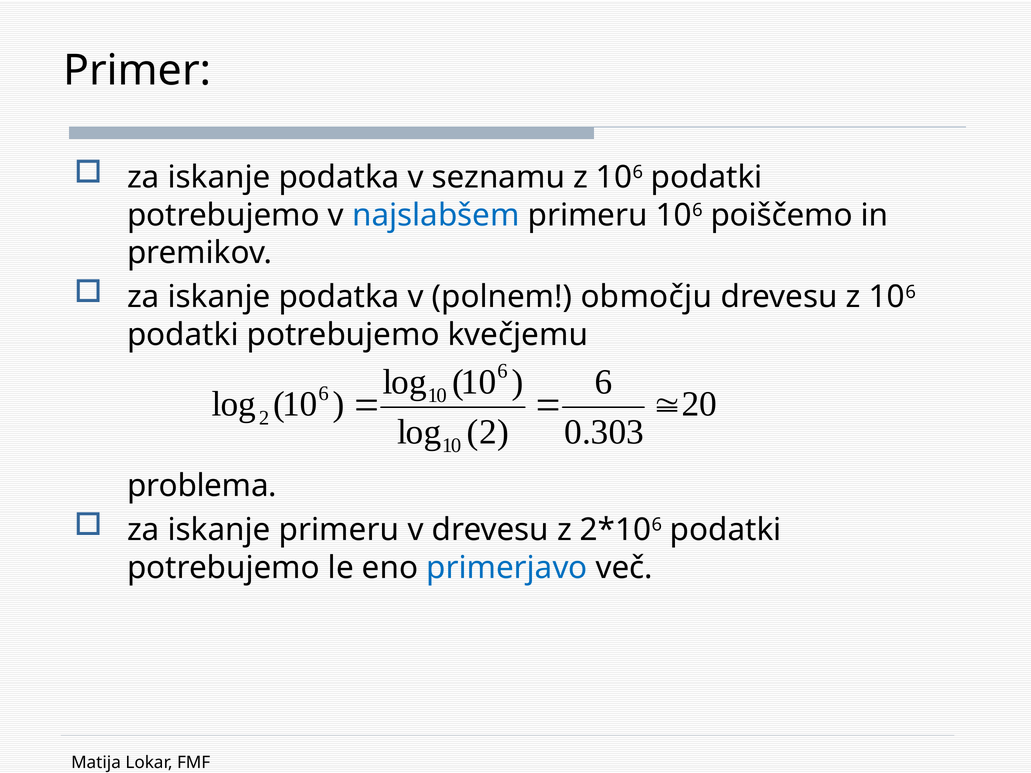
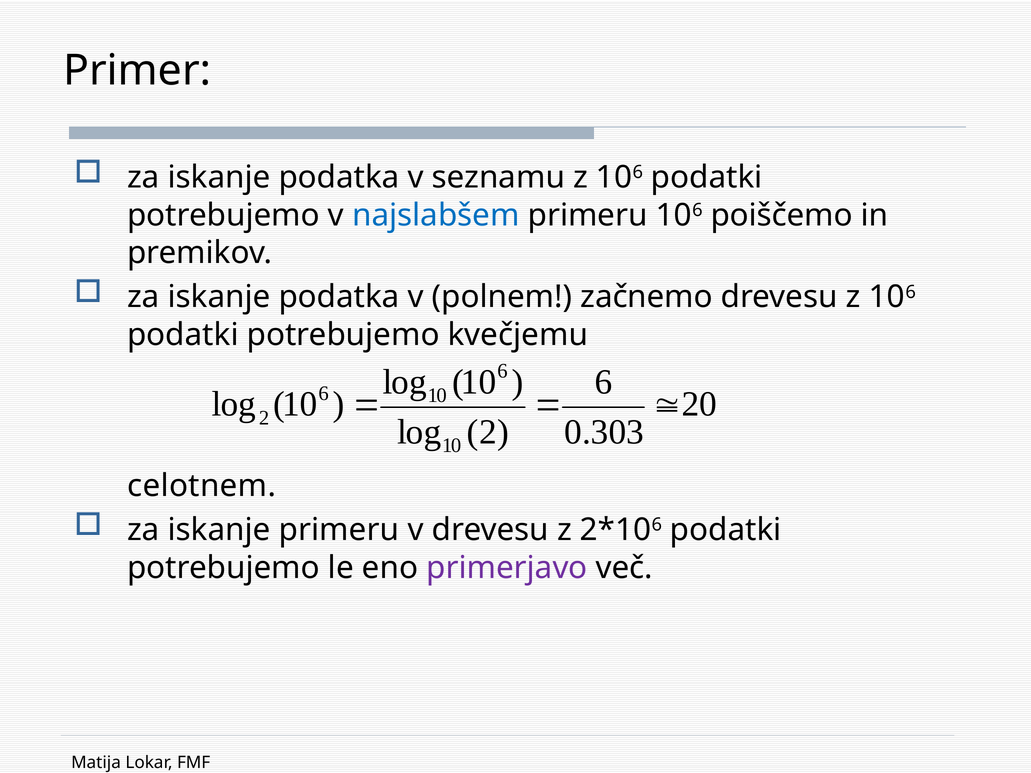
območju: območju -> začnemo
problema: problema -> celotnem
primerjavo colour: blue -> purple
